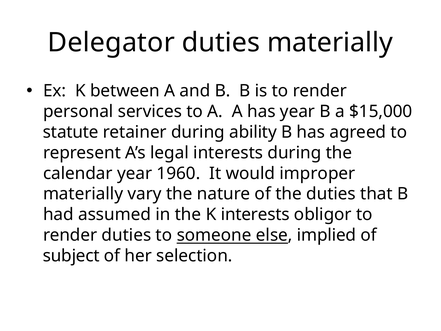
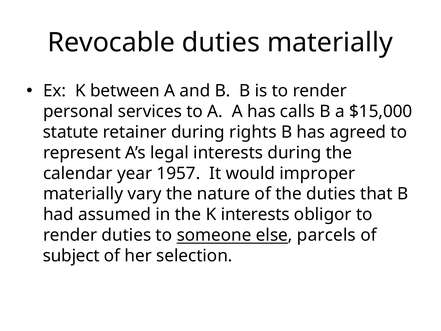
Delegator: Delegator -> Revocable
has year: year -> calls
ability: ability -> rights
1960: 1960 -> 1957
implied: implied -> parcels
